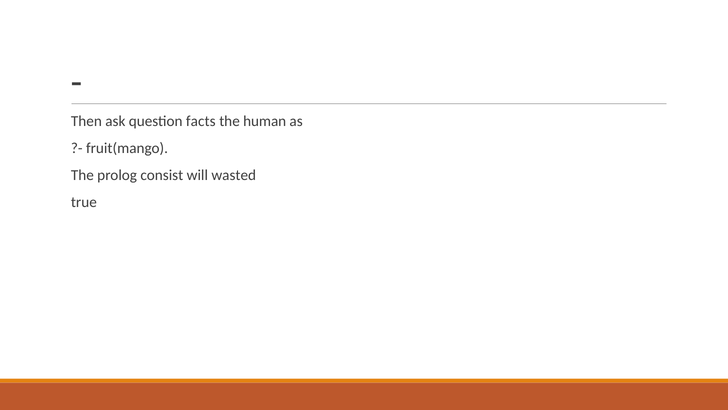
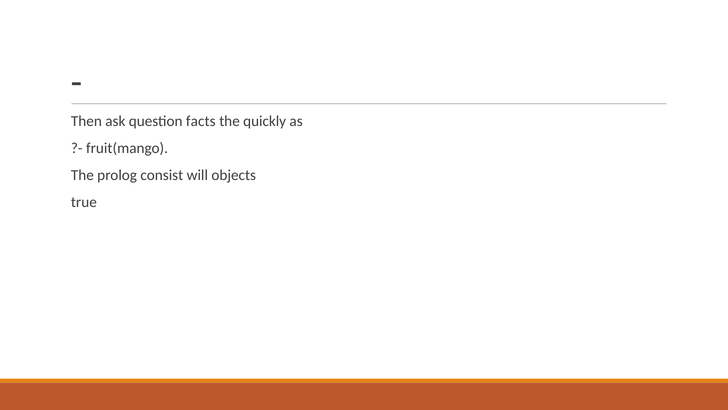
human: human -> quickly
wasted: wasted -> objects
